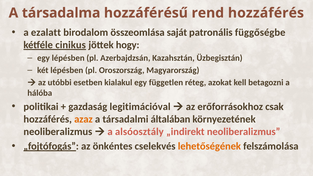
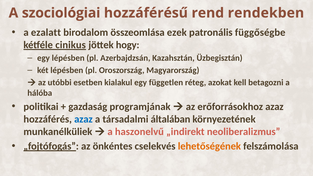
társadalma: társadalma -> szociológiai
rend hozzáférés: hozzáférés -> rendekben
saját: saját -> ezek
legitimációval: legitimációval -> programjának
erőforrásokhoz csak: csak -> azaz
azaz at (83, 119) colour: orange -> blue
neoliberalizmus at (58, 132): neoliberalizmus -> munkanélküliek
alsóosztály: alsóosztály -> haszonelvű
